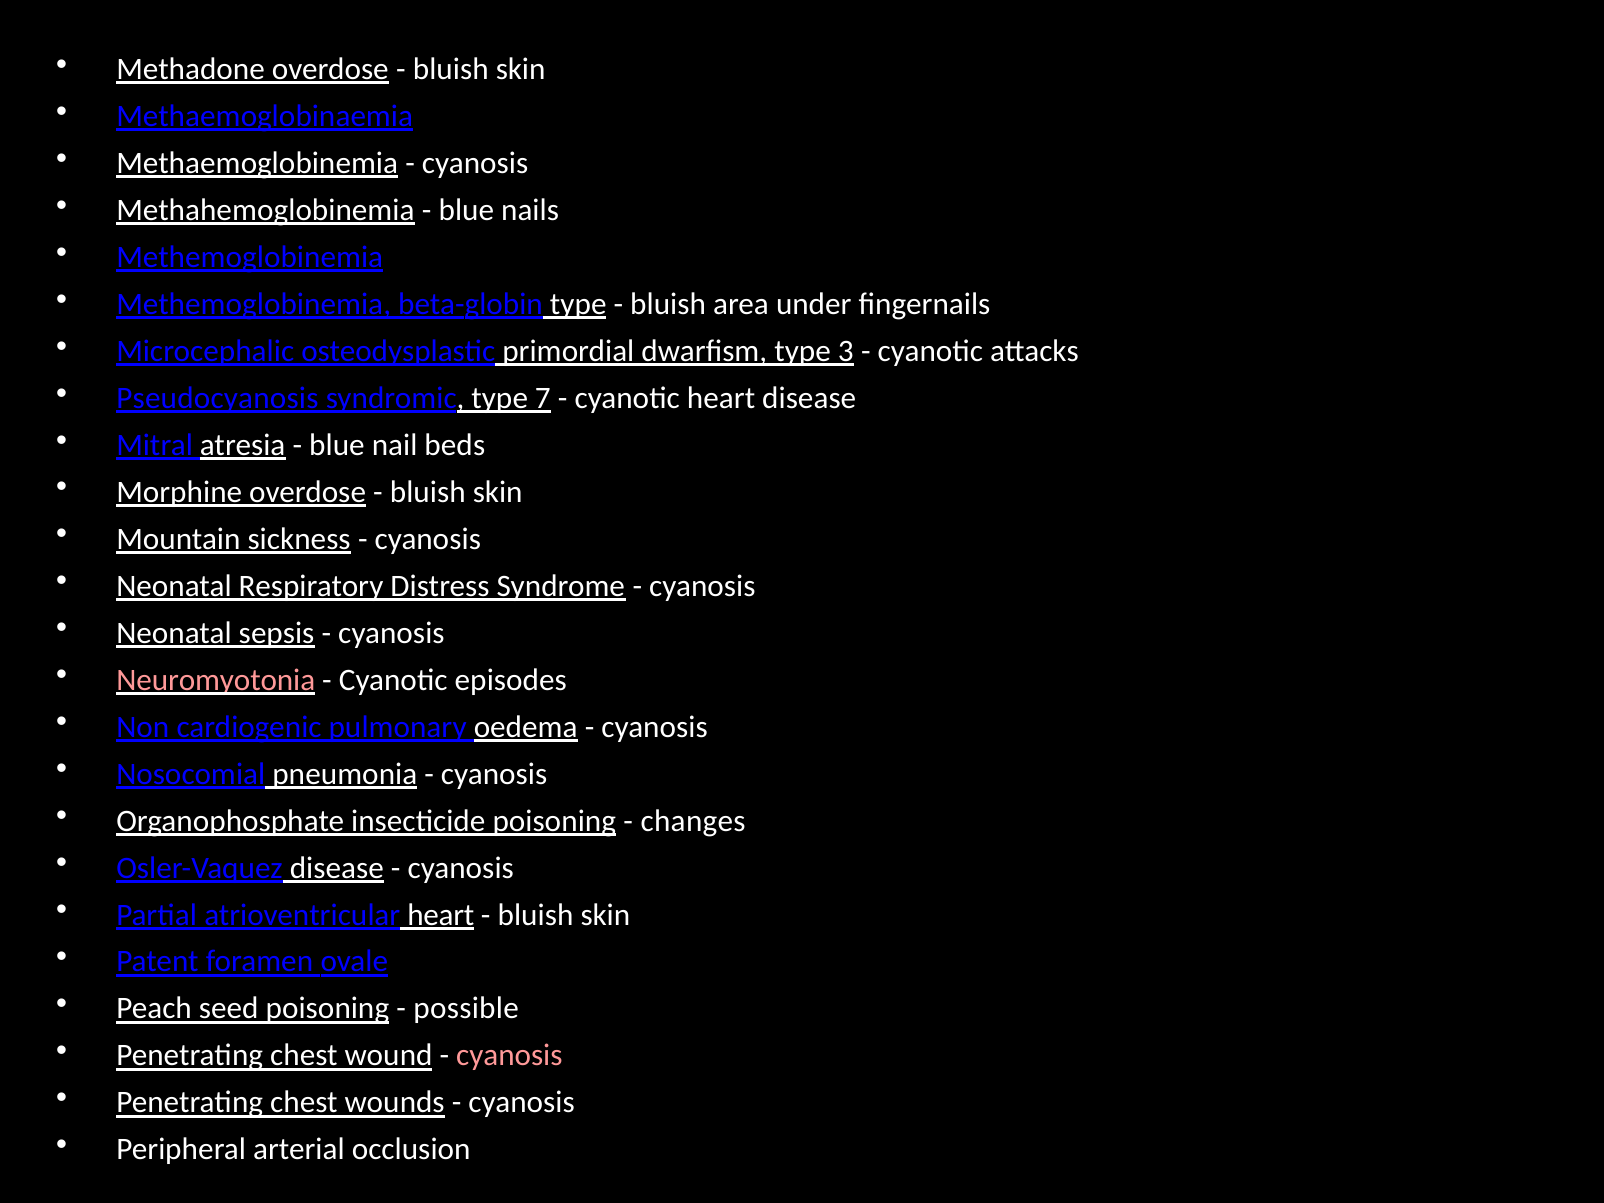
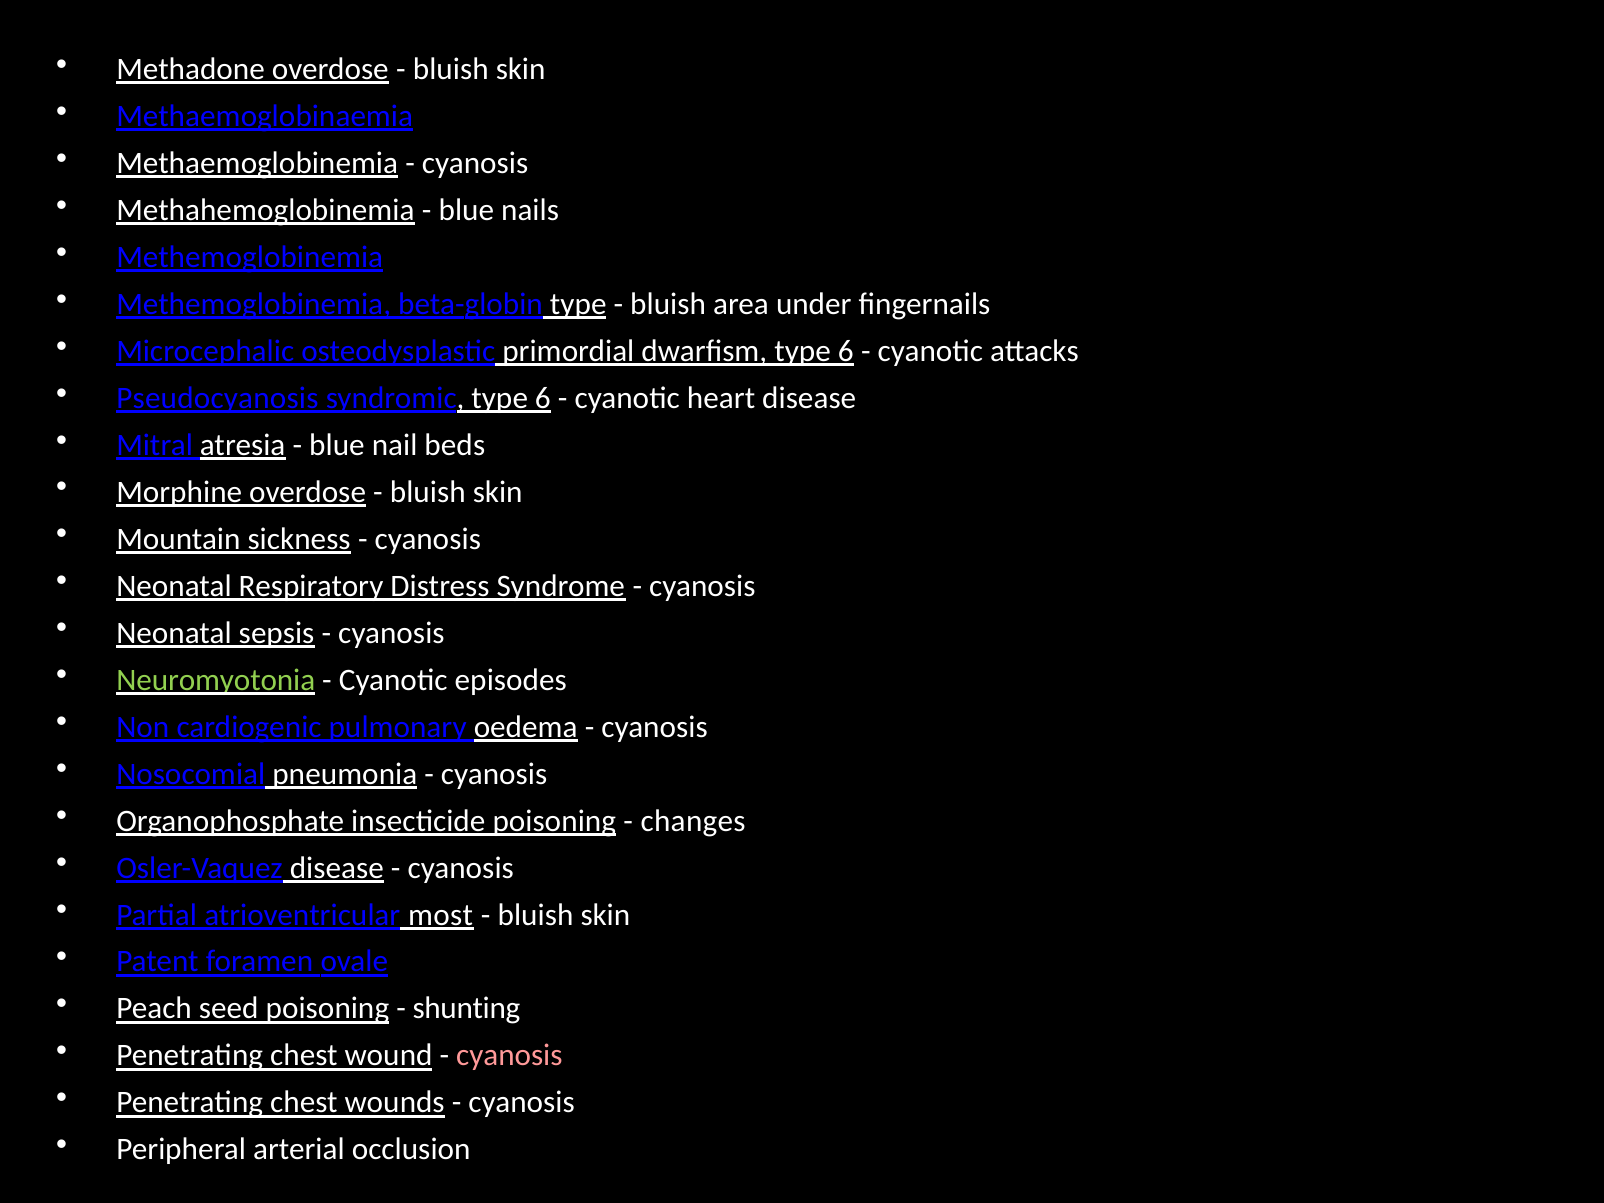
dwarfism type 3: 3 -> 6
syndromic type 7: 7 -> 6
Neuromyotonia colour: pink -> light green
atrioventricular heart: heart -> most
possible: possible -> shunting
